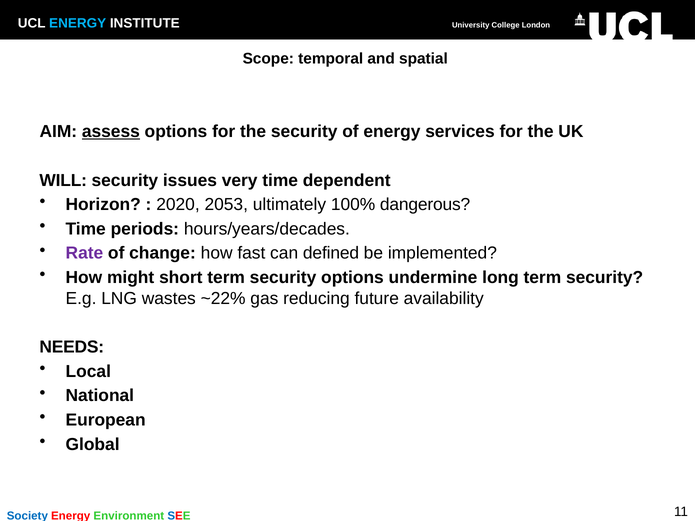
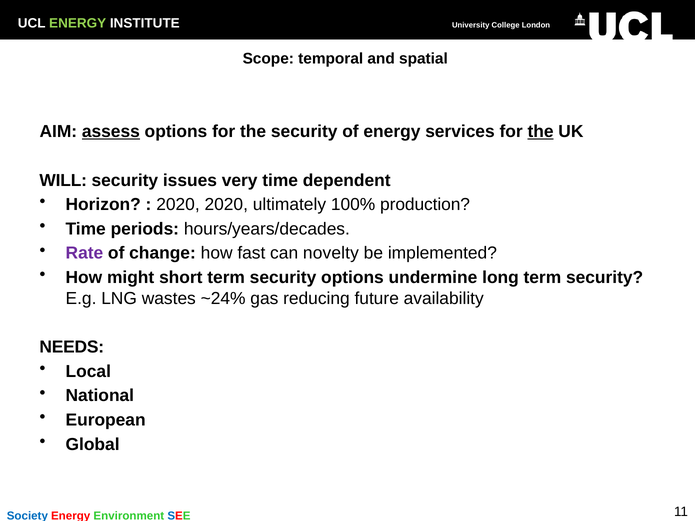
ENERGY at (78, 23) colour: light blue -> light green
the at (541, 132) underline: none -> present
2020 2053: 2053 -> 2020
dangerous: dangerous -> production
defined: defined -> novelty
~22%: ~22% -> ~24%
